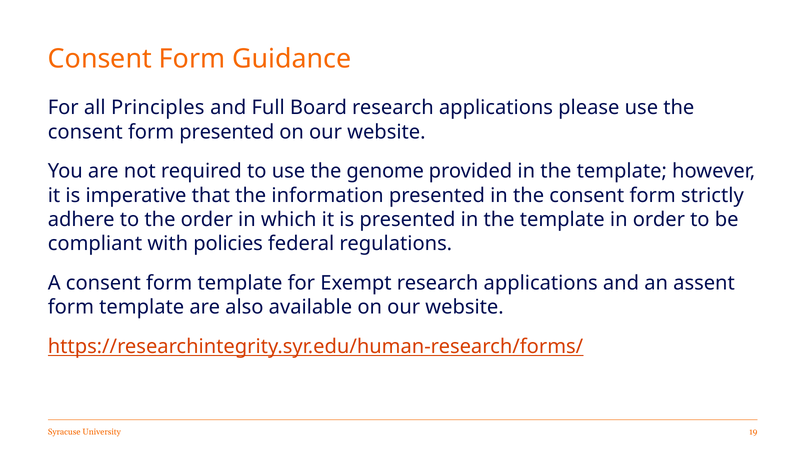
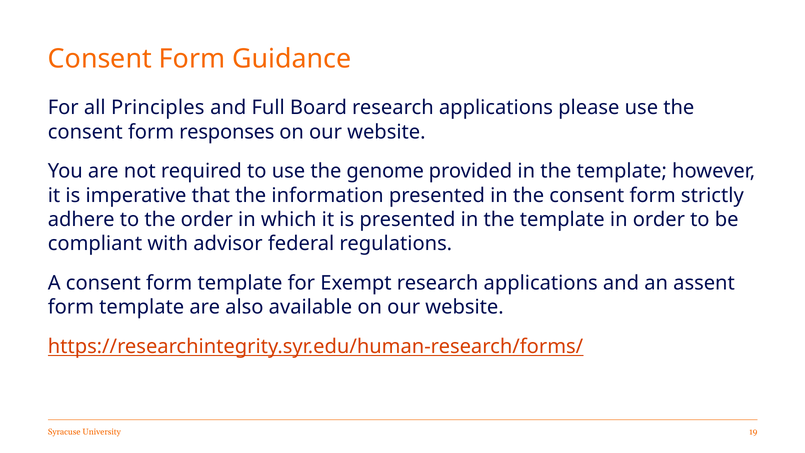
form presented: presented -> responses
policies: policies -> advisor
